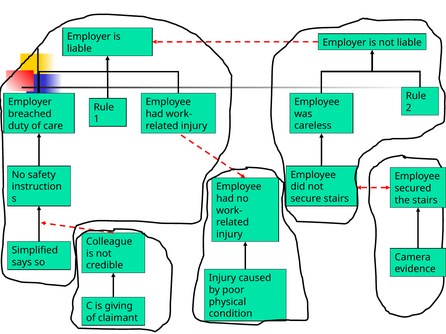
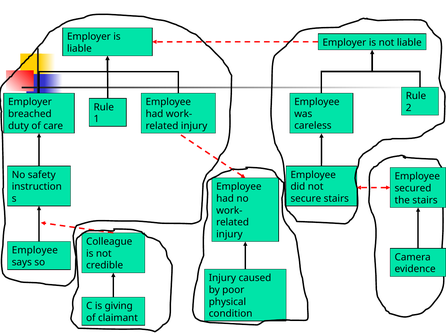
Simplified at (35, 251): Simplified -> Employee
